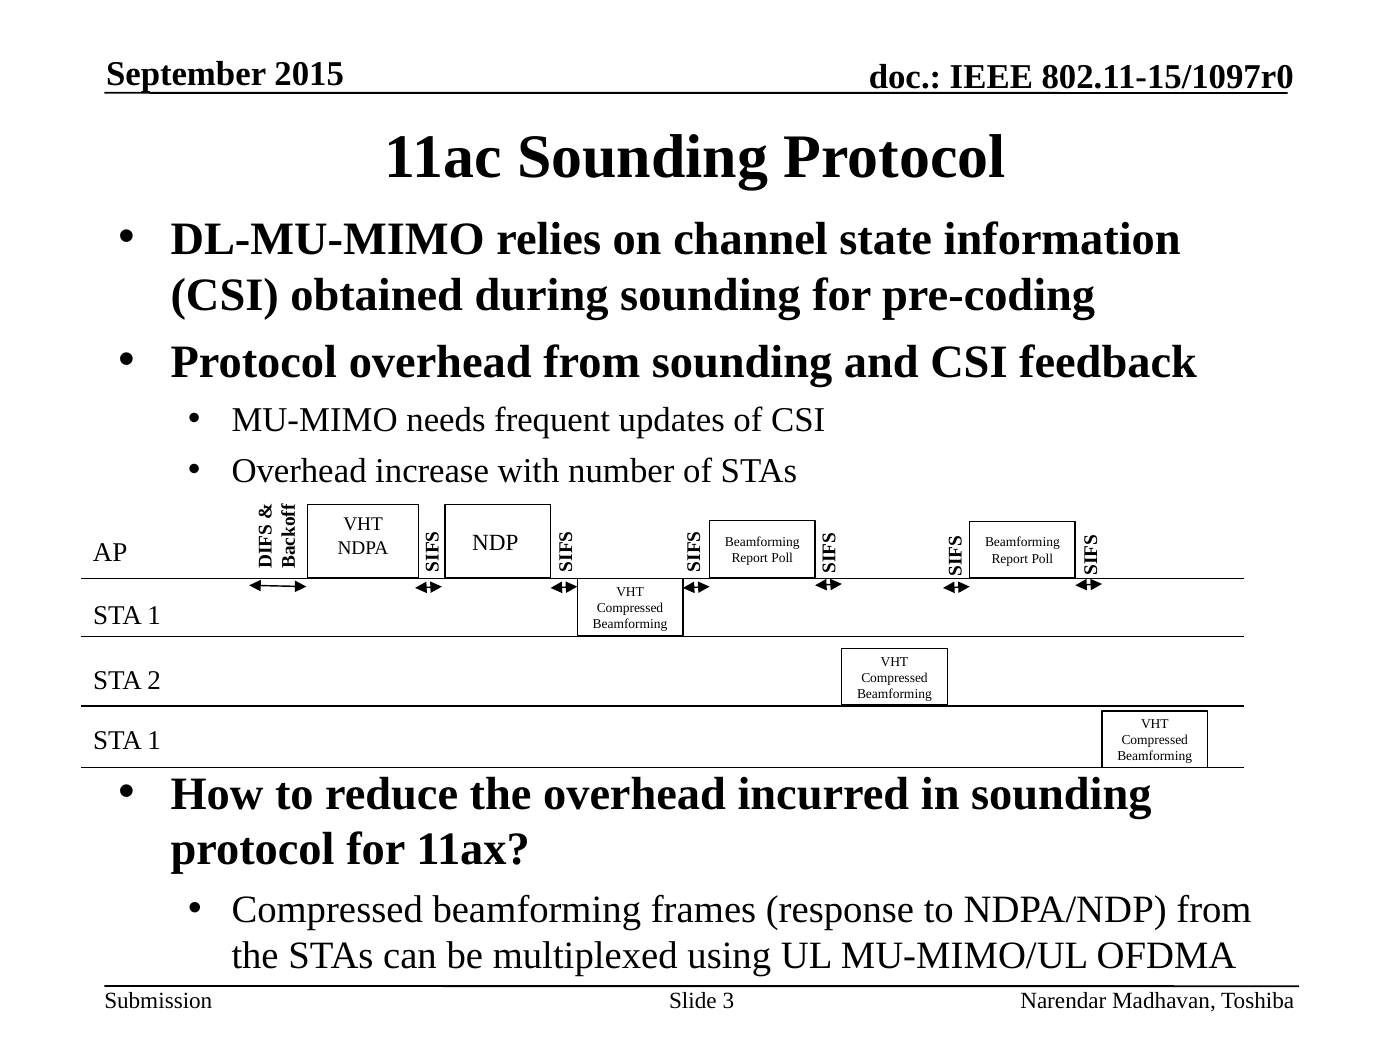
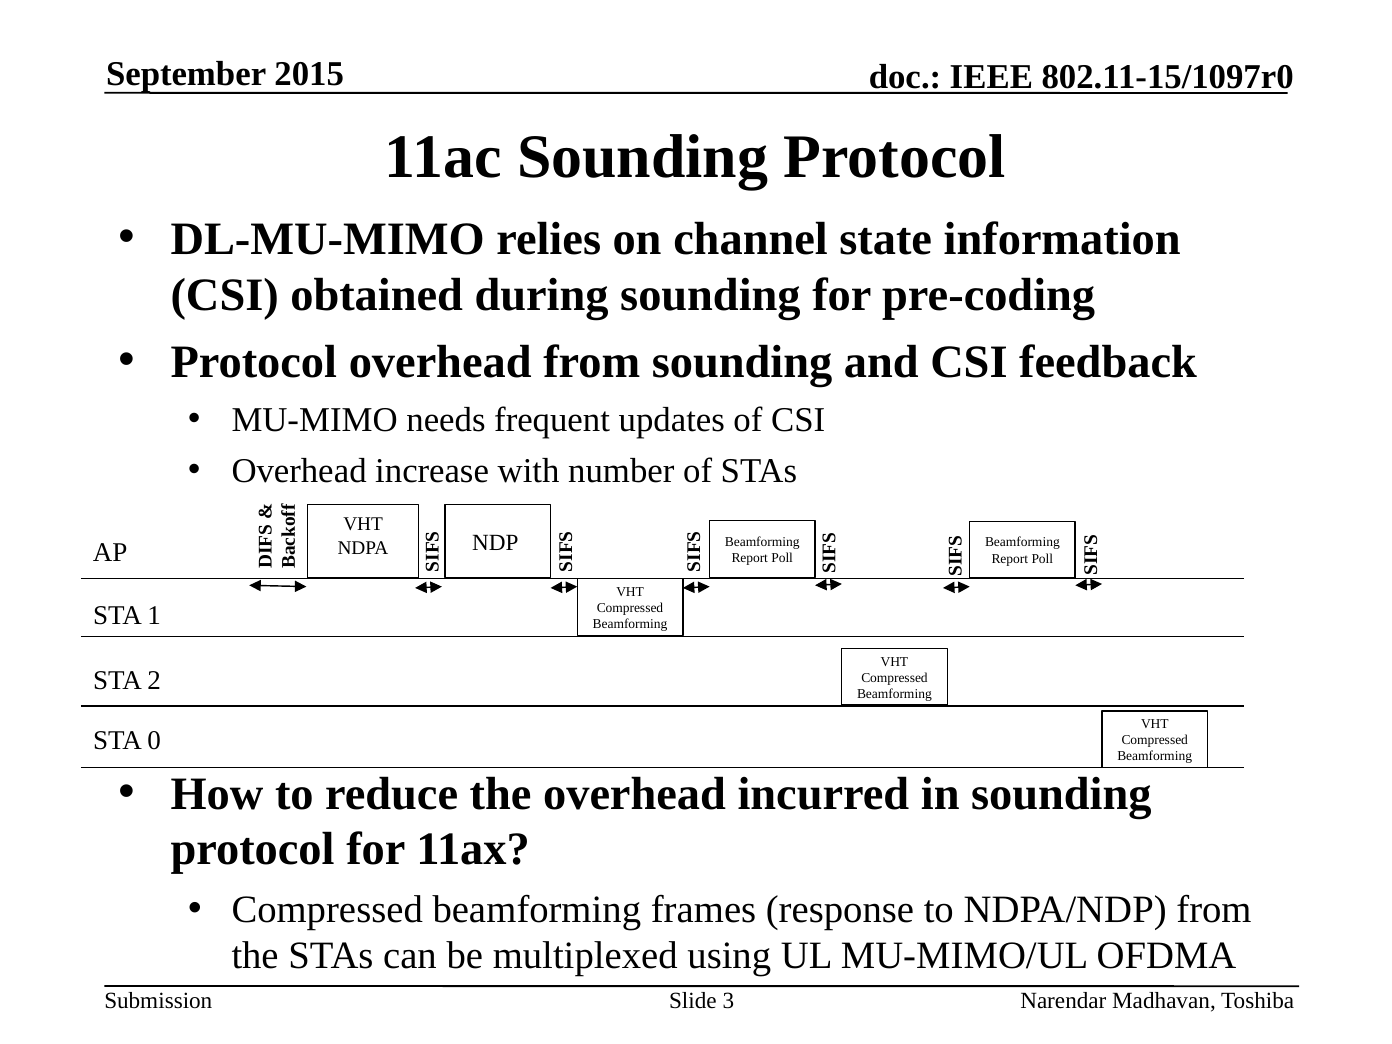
1 at (154, 741): 1 -> 0
